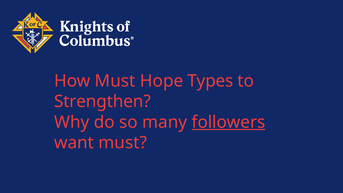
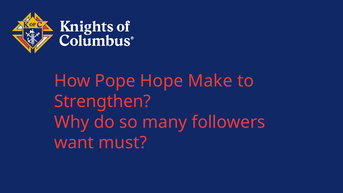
How Must: Must -> Pope
Types: Types -> Make
followers underline: present -> none
